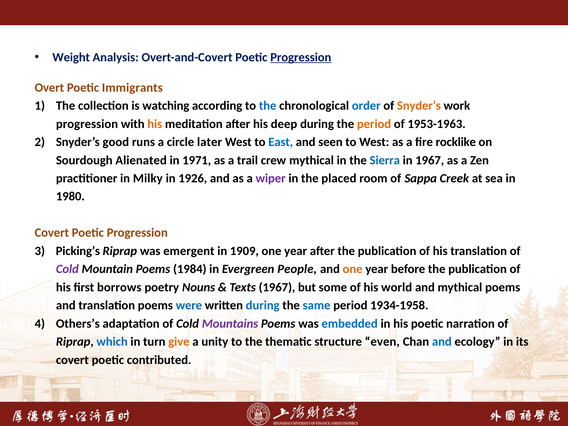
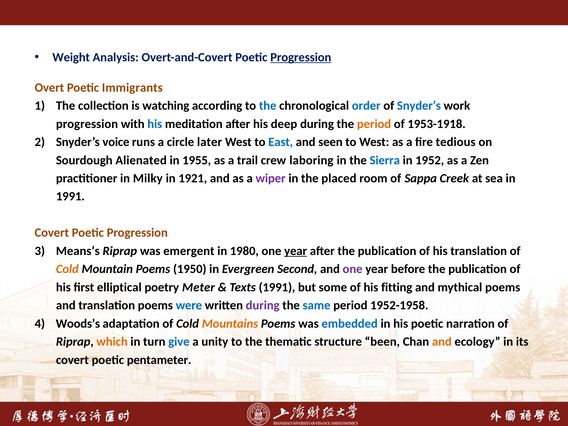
Snyder’s at (419, 106) colour: orange -> blue
his at (155, 124) colour: orange -> blue
1953-1963: 1953-1963 -> 1953-1918
good: good -> voice
rocklike: rocklike -> tedious
1971: 1971 -> 1955
crew mythical: mythical -> laboring
in 1967: 1967 -> 1952
1926: 1926 -> 1921
1980 at (70, 196): 1980 -> 1991
Picking’s: Picking’s -> Means’s
1909: 1909 -> 1980
year at (296, 251) underline: none -> present
Cold at (67, 269) colour: purple -> orange
1984: 1984 -> 1950
People: People -> Second
one at (353, 269) colour: orange -> purple
borrows: borrows -> elliptical
Nouns: Nouns -> Meter
Texts 1967: 1967 -> 1991
world: world -> fitting
during at (263, 305) colour: blue -> purple
1934-1958: 1934-1958 -> 1952-1958
Others’s: Others’s -> Woods’s
Mountains colour: purple -> orange
which colour: blue -> orange
give colour: orange -> blue
even: even -> been
and at (442, 342) colour: blue -> orange
contributed: contributed -> pentameter
